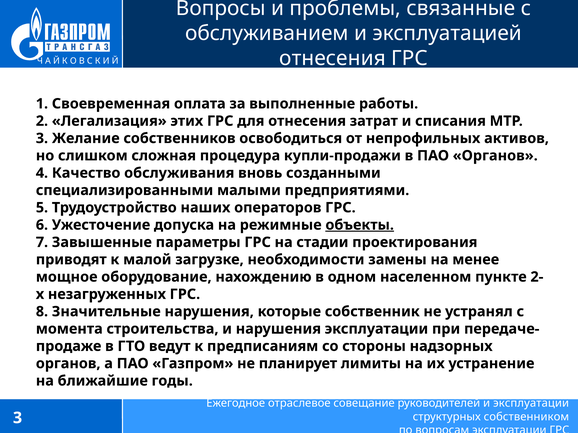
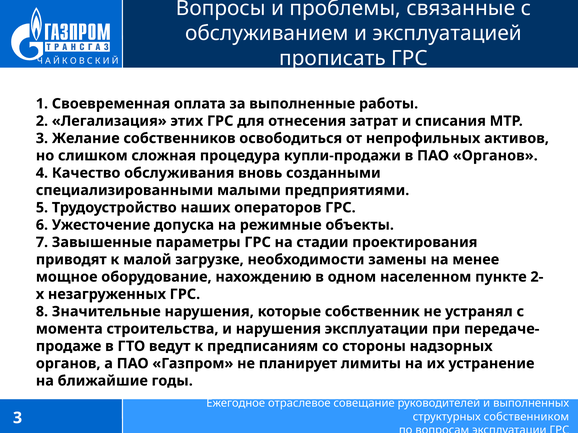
отнесения at (333, 58): отнесения -> прописать
объекты at (360, 225) underline: present -> none
и эксплуатации: эксплуатации -> выполненных
